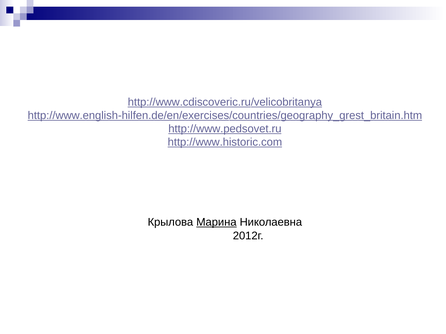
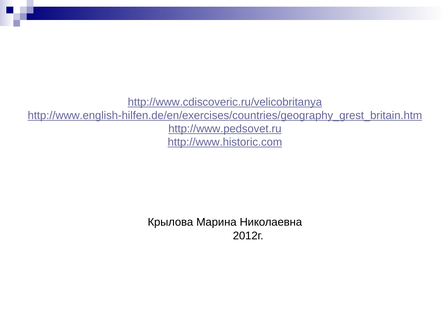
Марина underline: present -> none
